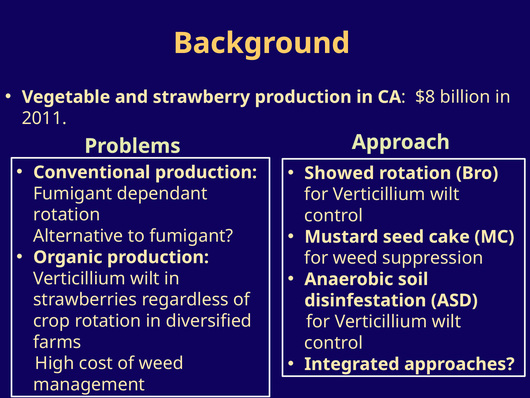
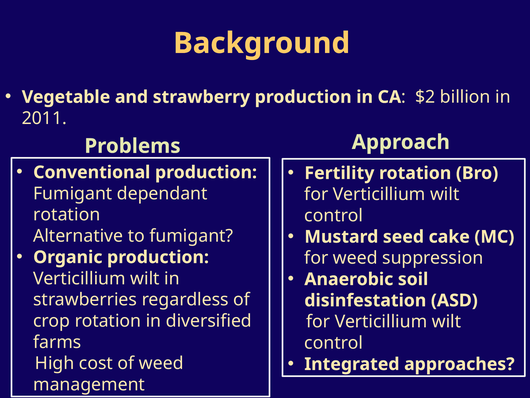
$8: $8 -> $2
Showed: Showed -> Fertility
